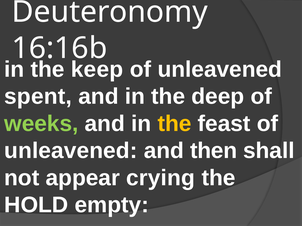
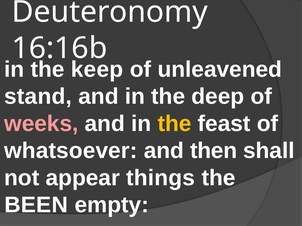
spent: spent -> stand
weeks colour: light green -> pink
unleavened at (71, 151): unleavened -> whatsoever
crying: crying -> things
HOLD: HOLD -> BEEN
